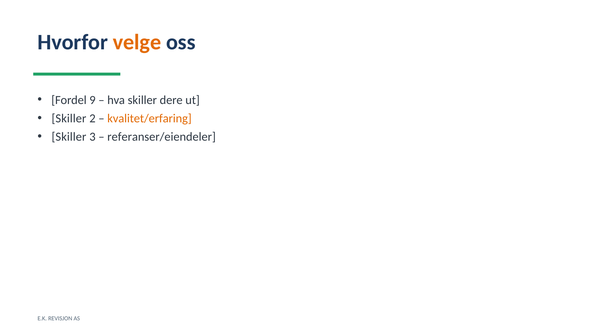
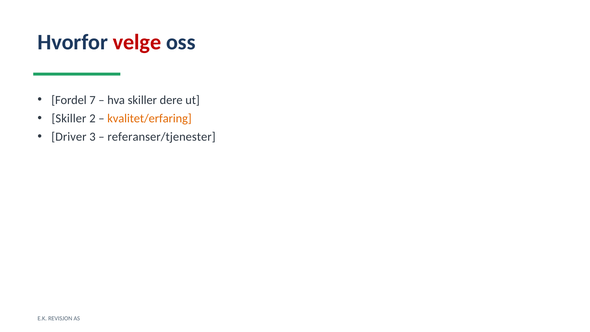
velge colour: orange -> red
9: 9 -> 7
Skiller at (69, 137): Skiller -> Driver
referanser/eiendeler: referanser/eiendeler -> referanser/tjenester
